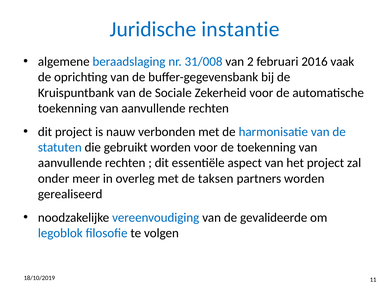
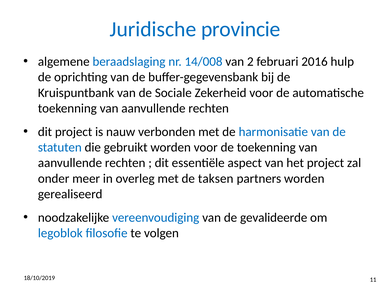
instantie: instantie -> provincie
31/008: 31/008 -> 14/008
vaak: vaak -> hulp
